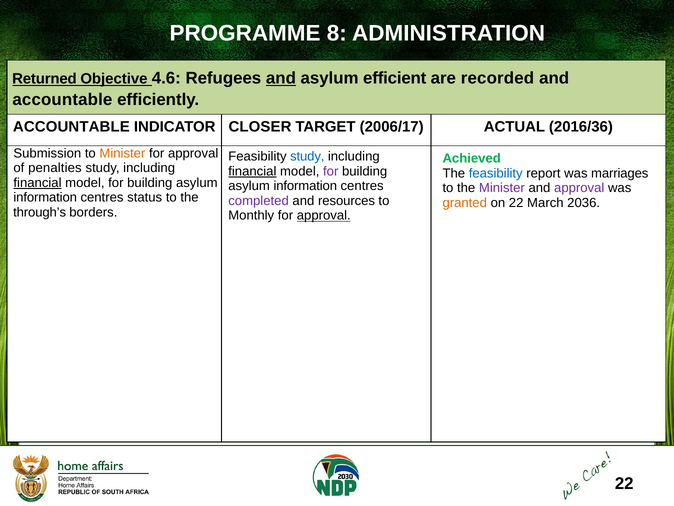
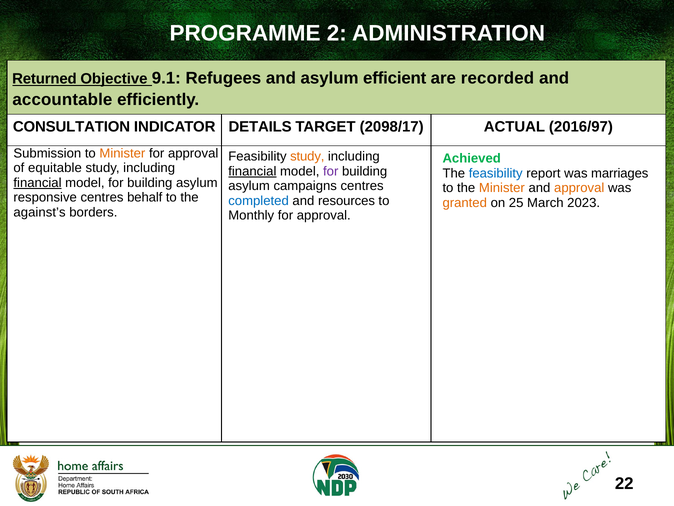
8: 8 -> 2
4.6: 4.6 -> 9.1
and at (281, 78) underline: present -> none
ACCOUNTABLE at (71, 127): ACCOUNTABLE -> CONSULTATION
CLOSER: CLOSER -> DETAILS
2006/17: 2006/17 -> 2098/17
2016/36: 2016/36 -> 2016/97
study at (307, 157) colour: blue -> orange
penalties: penalties -> equitable
information at (305, 186): information -> campaigns
Minister at (502, 188) colour: purple -> orange
approval at (579, 188) colour: purple -> orange
information at (45, 197): information -> responsive
status: status -> behalf
completed colour: purple -> blue
on 22: 22 -> 25
2036: 2036 -> 2023
through’s: through’s -> against’s
approval at (324, 215) underline: present -> none
